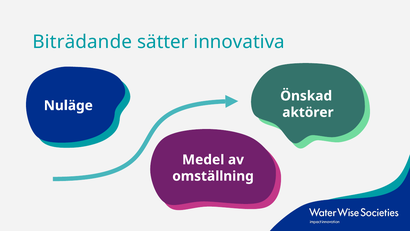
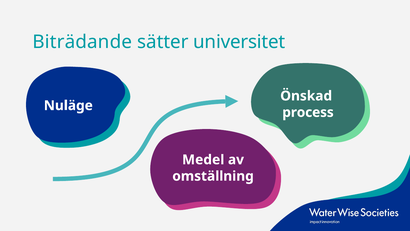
innovativa: innovativa -> universitet
aktörer: aktörer -> process
